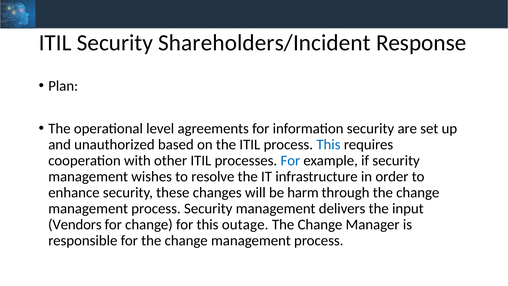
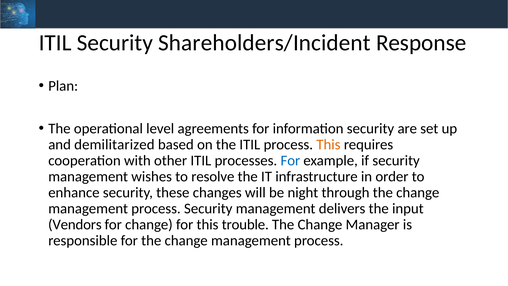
unauthorized: unauthorized -> demilitarized
This at (328, 144) colour: blue -> orange
harm: harm -> night
outage: outage -> trouble
